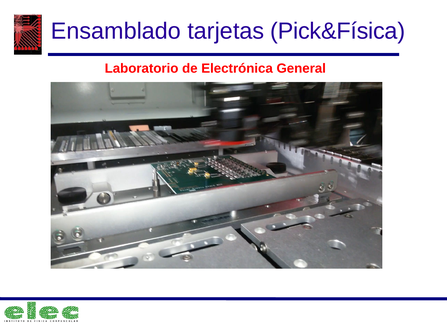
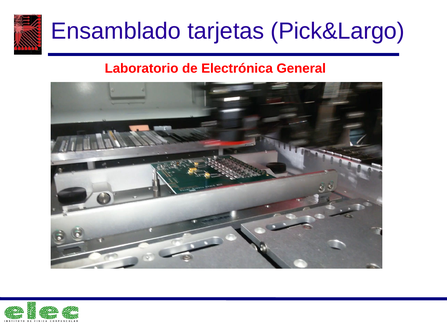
Pick&Física: Pick&Física -> Pick&Largo
